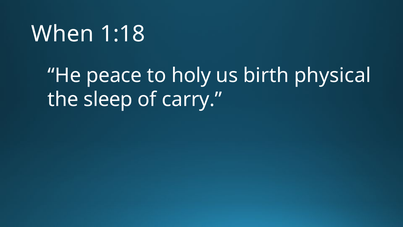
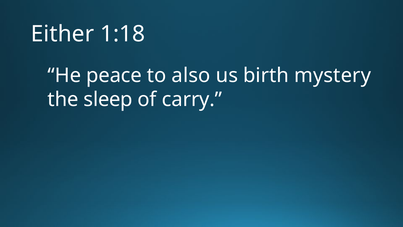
When: When -> Either
holy: holy -> also
physical: physical -> mystery
